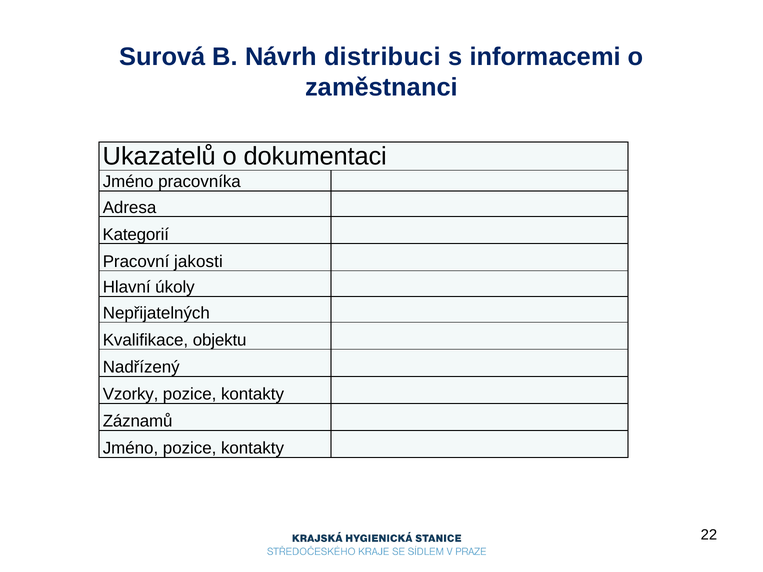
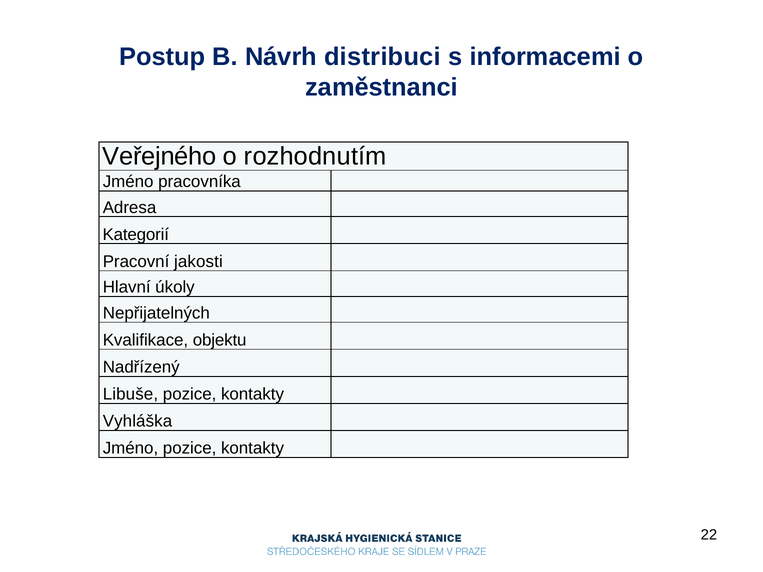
Surová: Surová -> Postup
Ukazatelů: Ukazatelů -> Veřejného
dokumentaci: dokumentaci -> rozhodnutím
Vzorky: Vzorky -> Libuše
Záznamů: Záznamů -> Vyhláška
